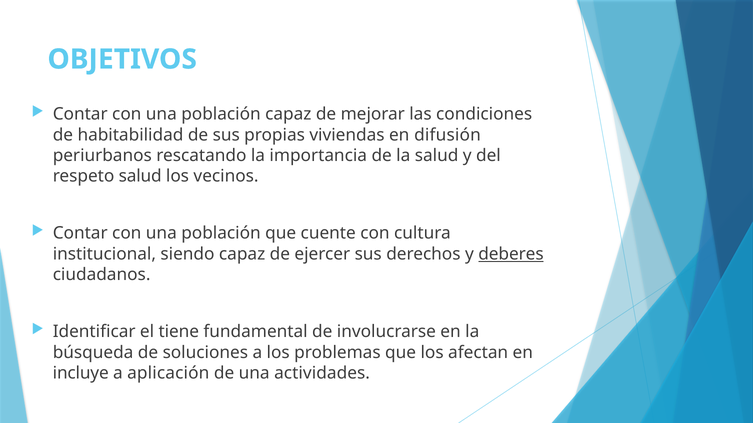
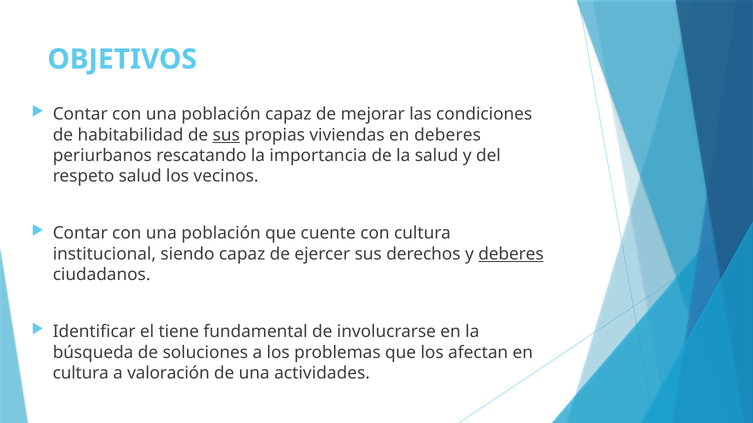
sus at (226, 135) underline: none -> present
en difusión: difusión -> deberes
incluye at (81, 374): incluye -> cultura
aplicación: aplicación -> valoración
